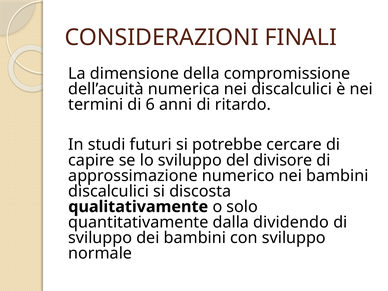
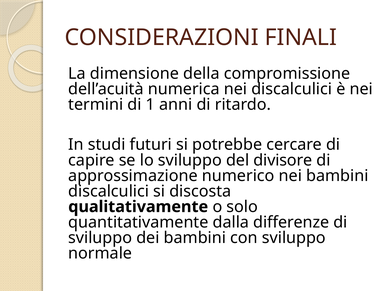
6: 6 -> 1
dividendo: dividendo -> differenze
